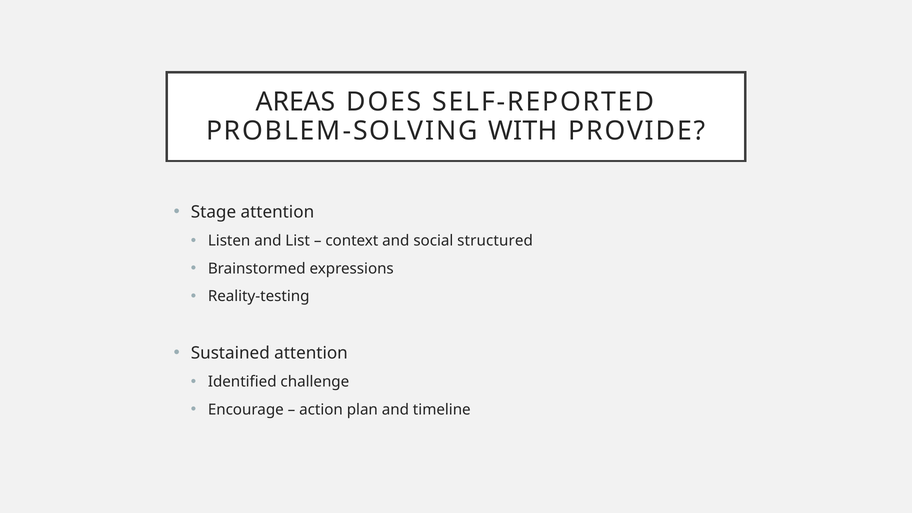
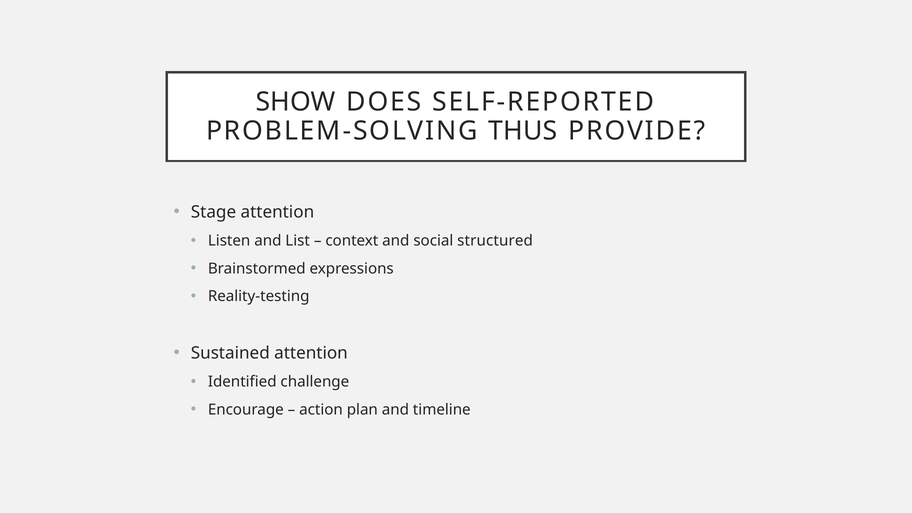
AREAS: AREAS -> SHOW
WITH: WITH -> THUS
